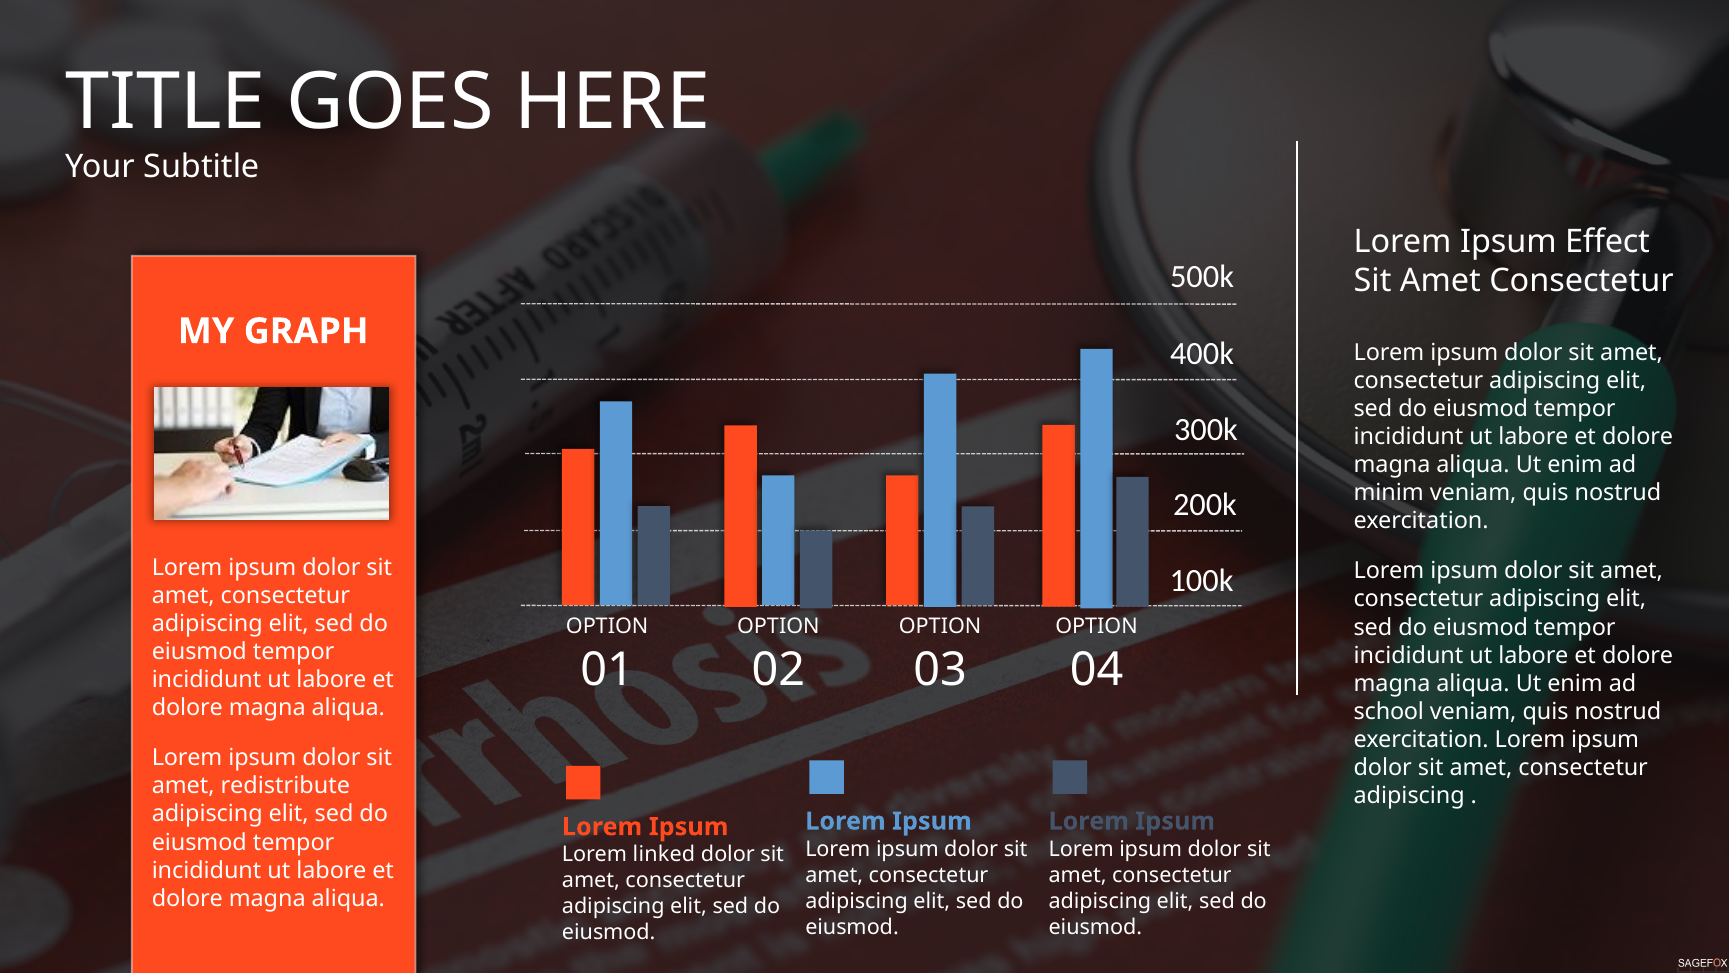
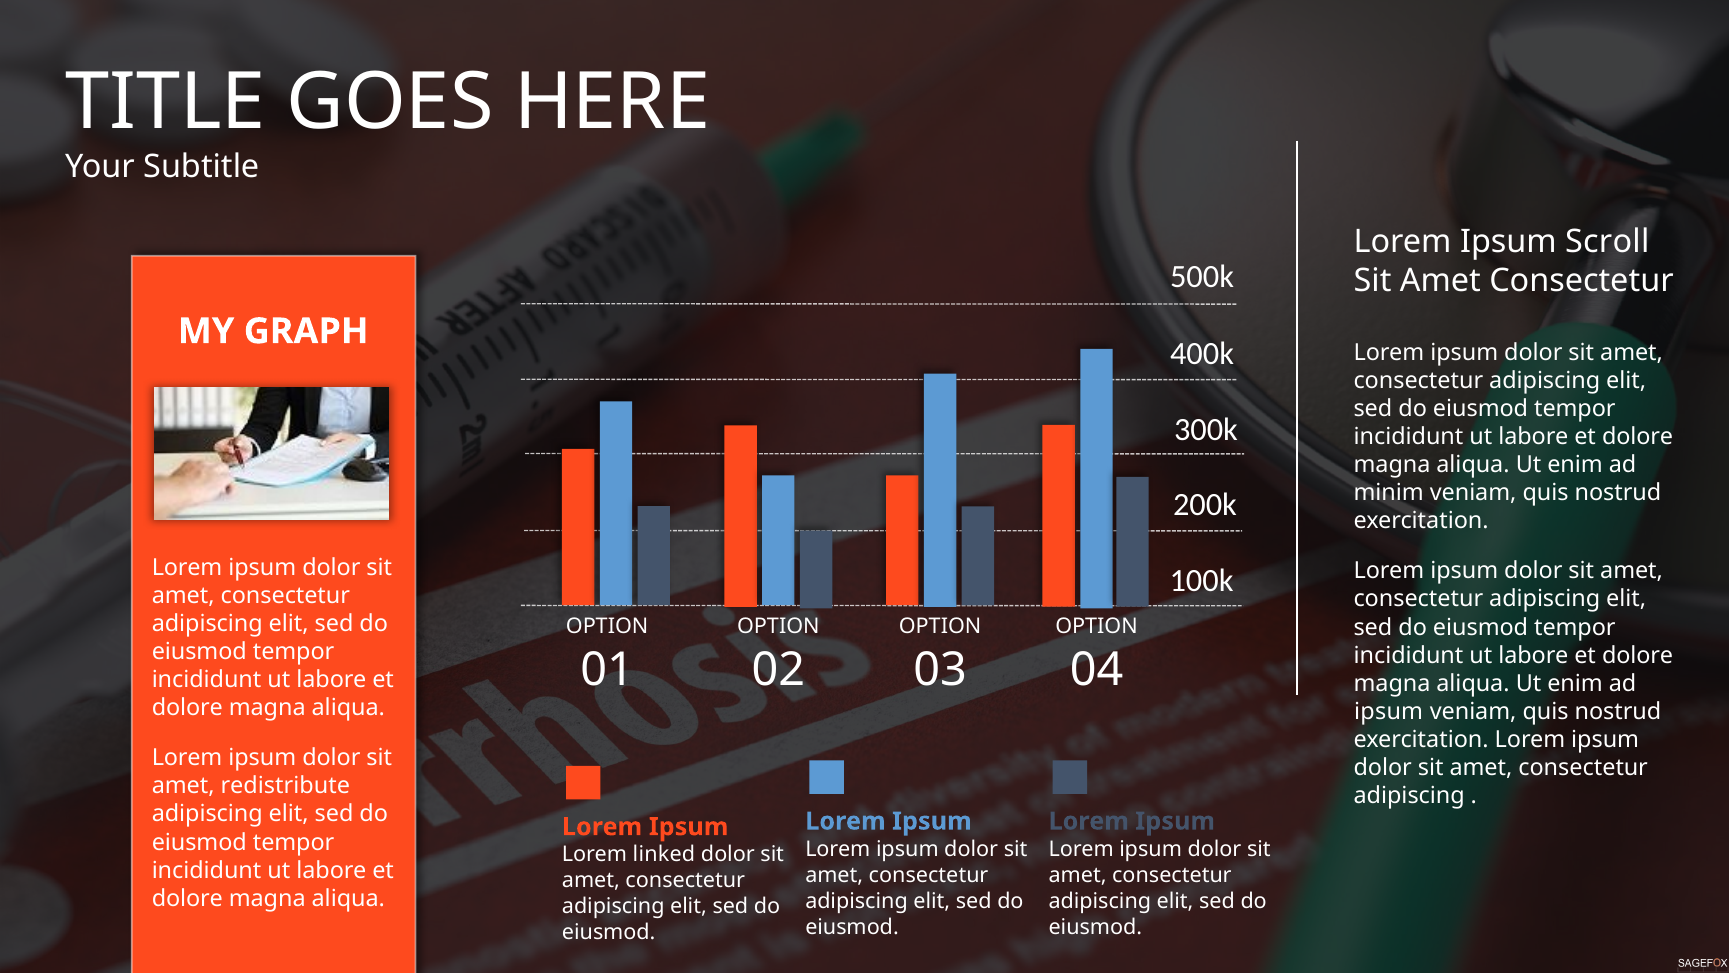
Effect: Effect -> Scroll
school at (1389, 711): school -> ipsum
